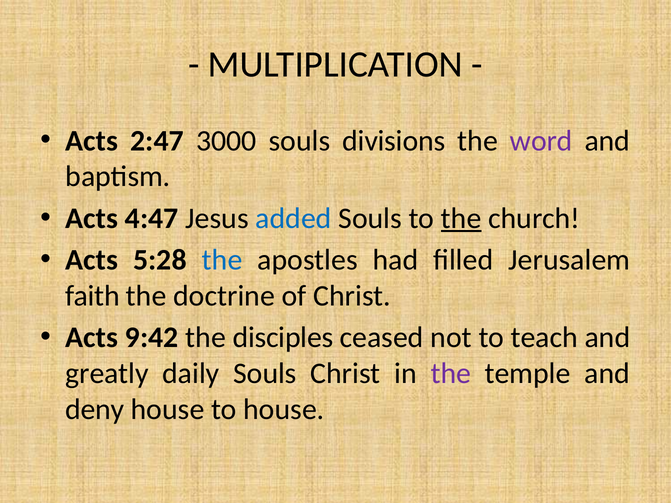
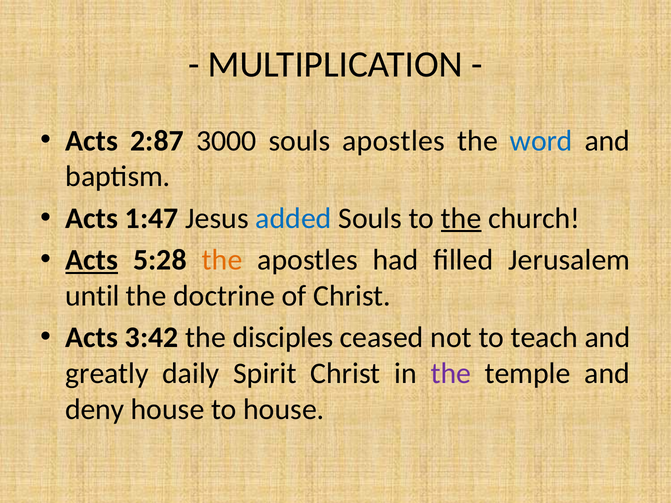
2:47: 2:47 -> 2:87
souls divisions: divisions -> apostles
word colour: purple -> blue
4:47: 4:47 -> 1:47
Acts at (92, 260) underline: none -> present
the at (222, 260) colour: blue -> orange
faith: faith -> until
9:42: 9:42 -> 3:42
daily Souls: Souls -> Spirit
